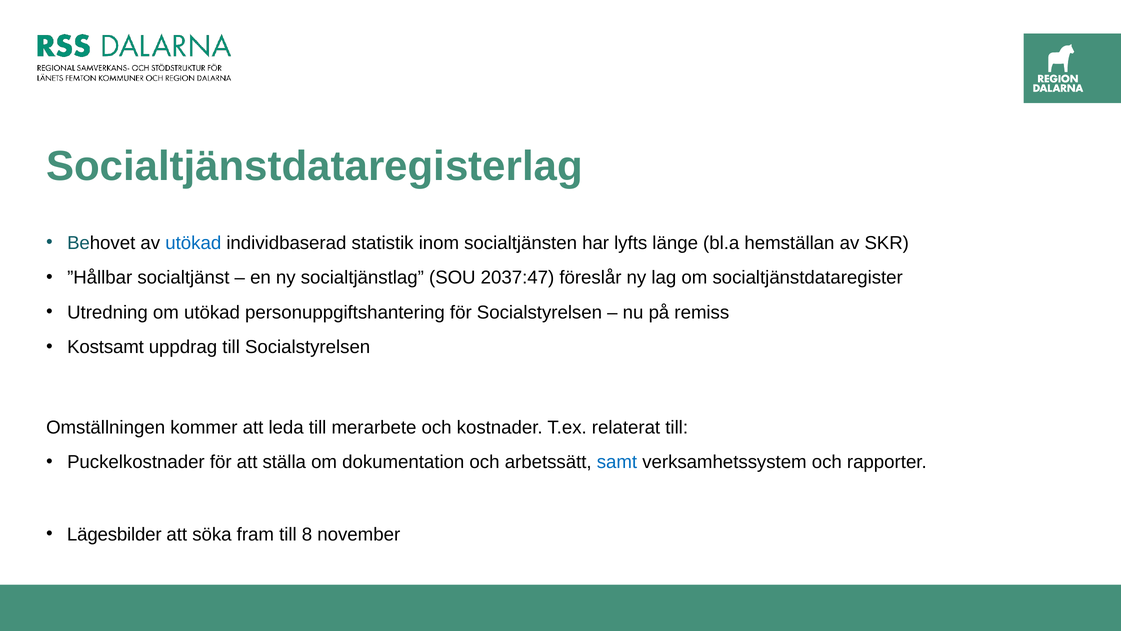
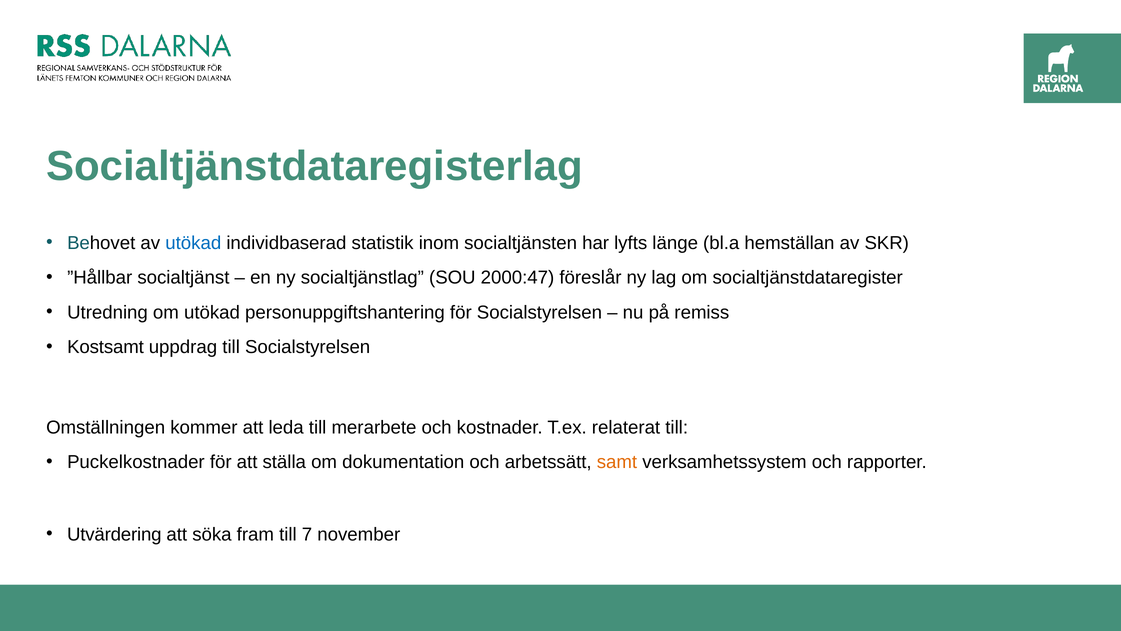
2037:47: 2037:47 -> 2000:47
samt colour: blue -> orange
Lägesbilder: Lägesbilder -> Utvärdering
8: 8 -> 7
